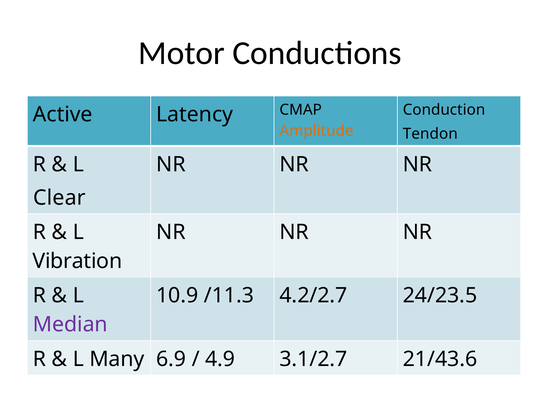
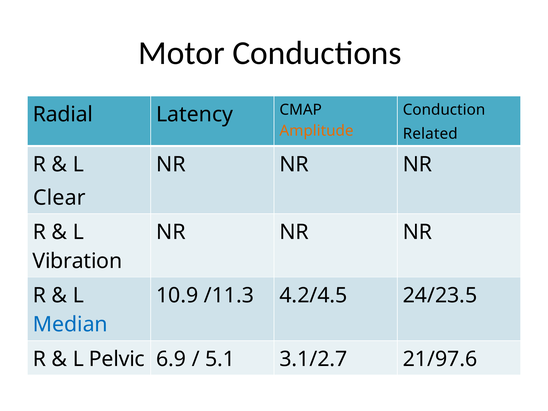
Active: Active -> Radial
Tendon: Tendon -> Related
4.2/2.7: 4.2/2.7 -> 4.2/4.5
Median colour: purple -> blue
Many: Many -> Pelvic
4.9: 4.9 -> 5.1
21/43.6: 21/43.6 -> 21/97.6
